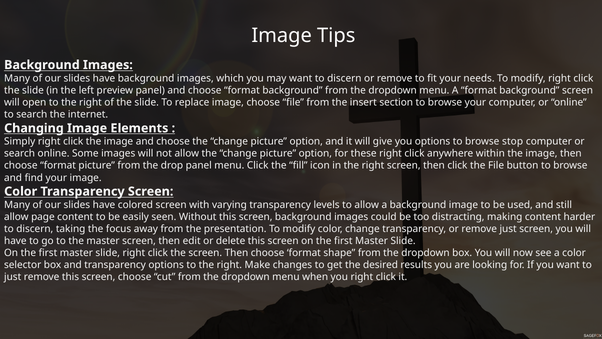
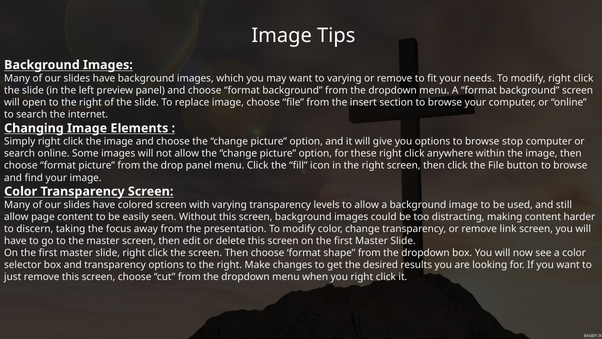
want to discern: discern -> varying
remove just: just -> link
